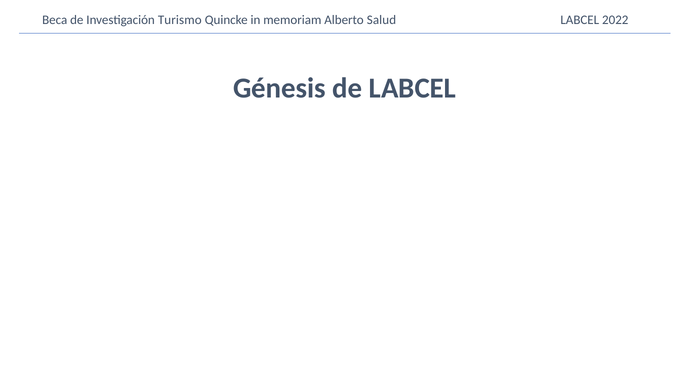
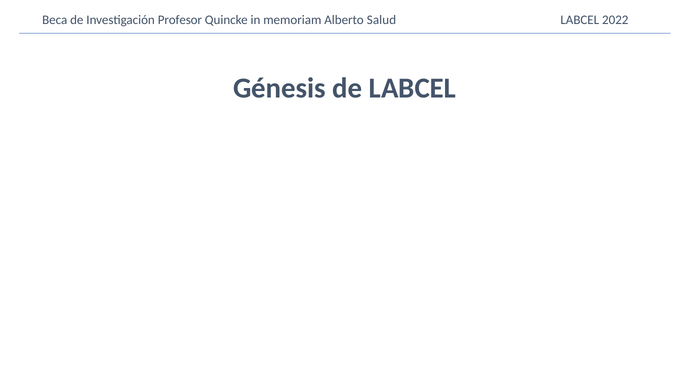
Turismo: Turismo -> Profesor
